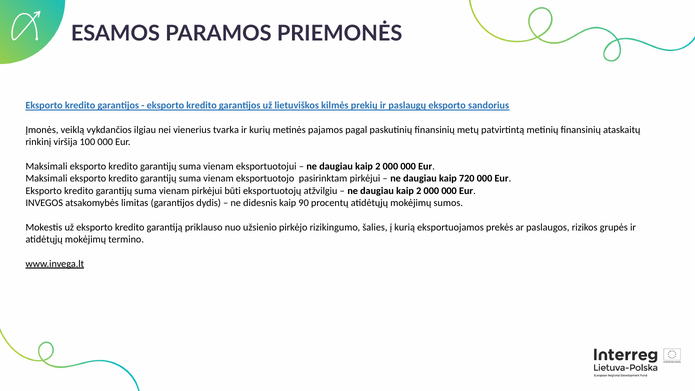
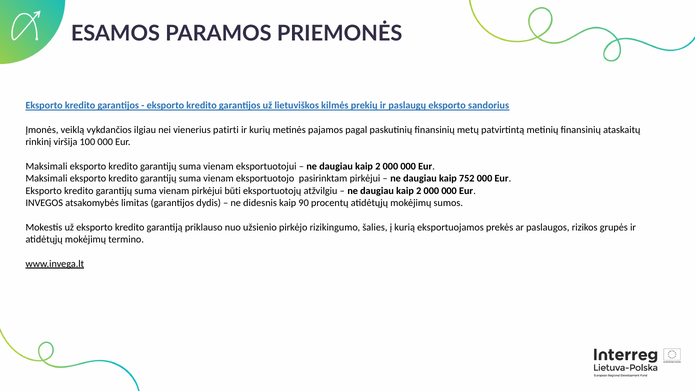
tvarka: tvarka -> patirti
720: 720 -> 752
